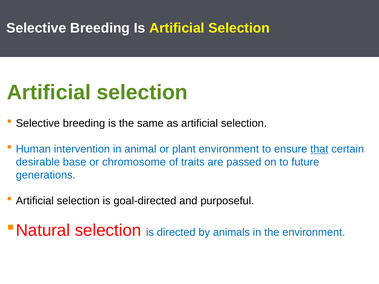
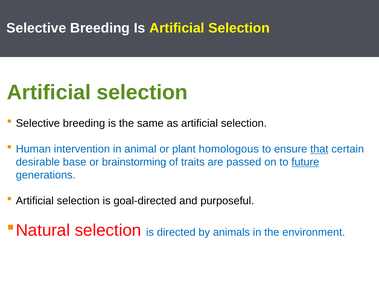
plant environment: environment -> homologous
chromosome: chromosome -> brainstorming
future underline: none -> present
